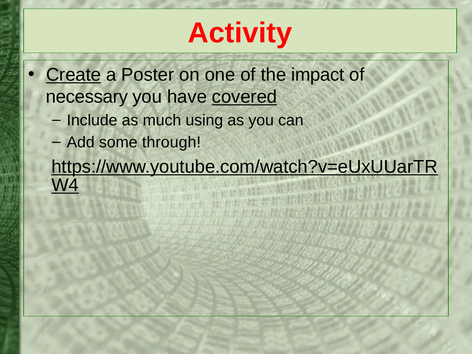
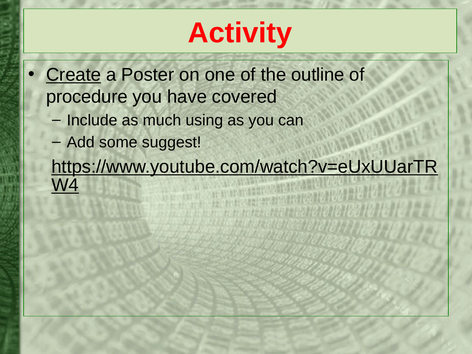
impact: impact -> outline
necessary: necessary -> procedure
covered underline: present -> none
through: through -> suggest
